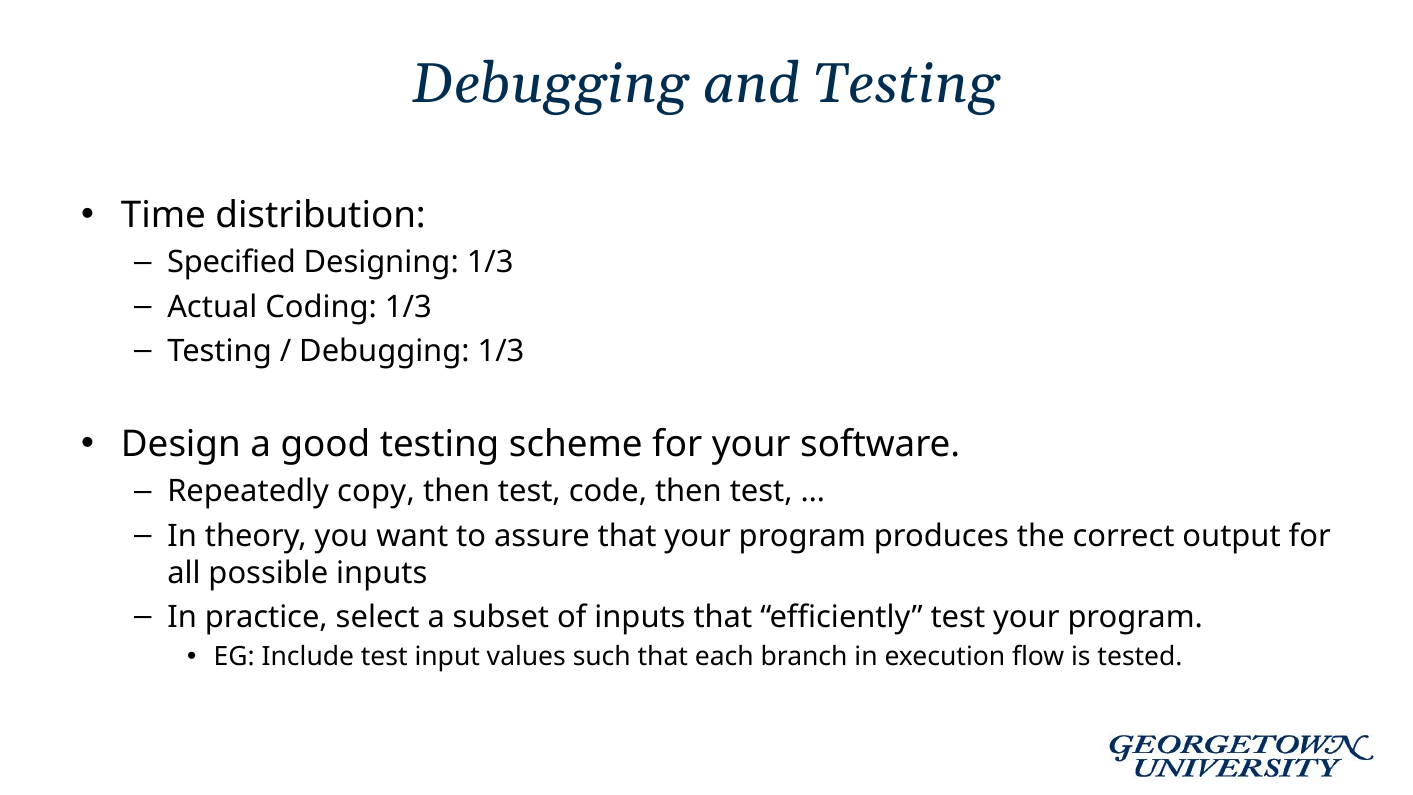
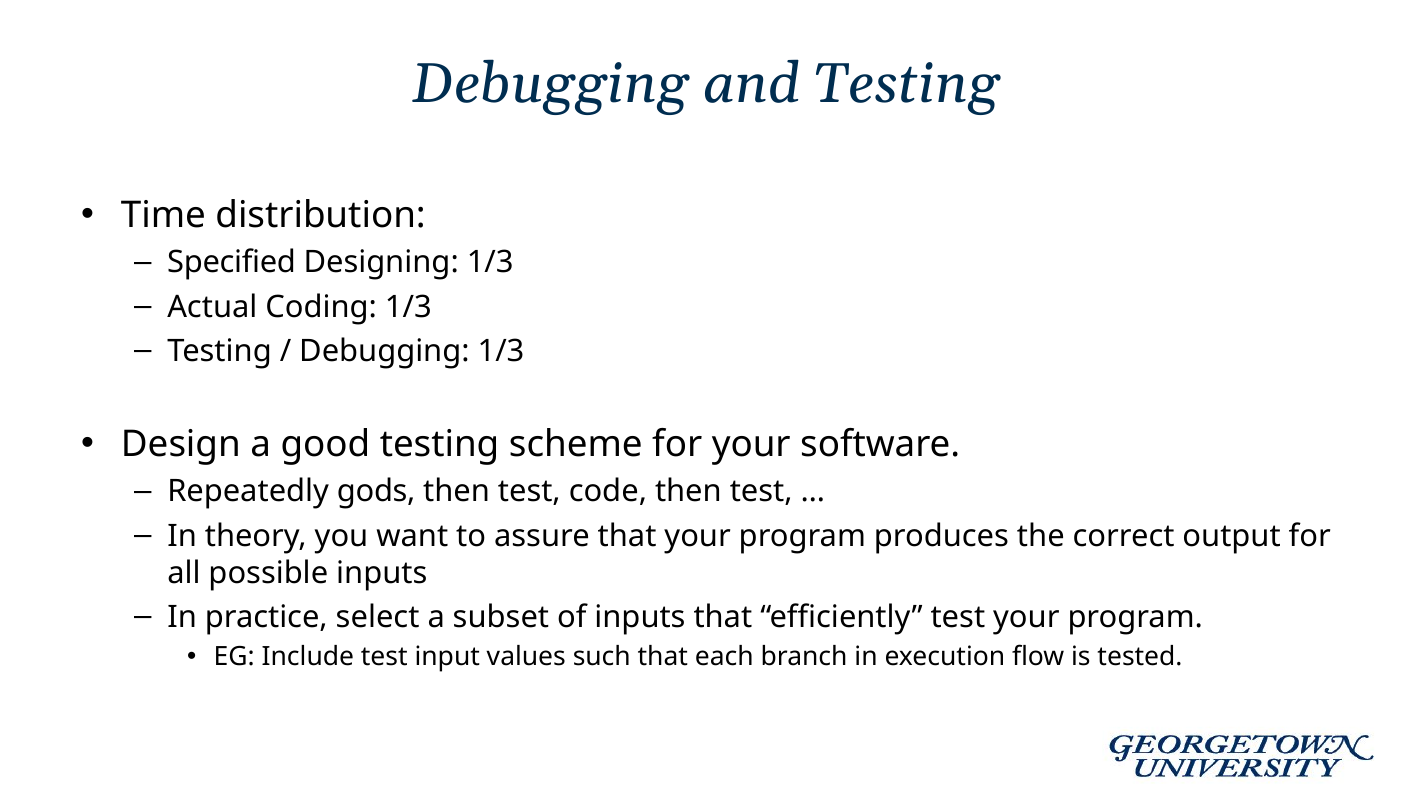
copy: copy -> gods
